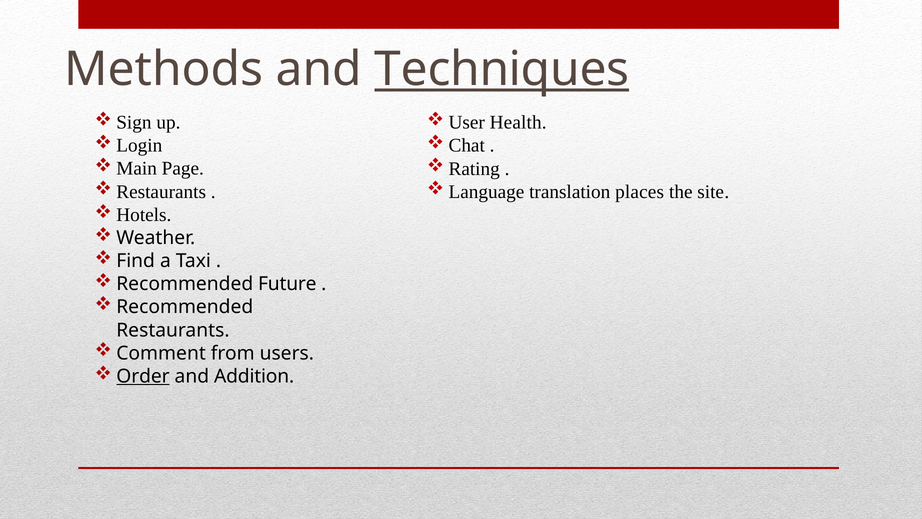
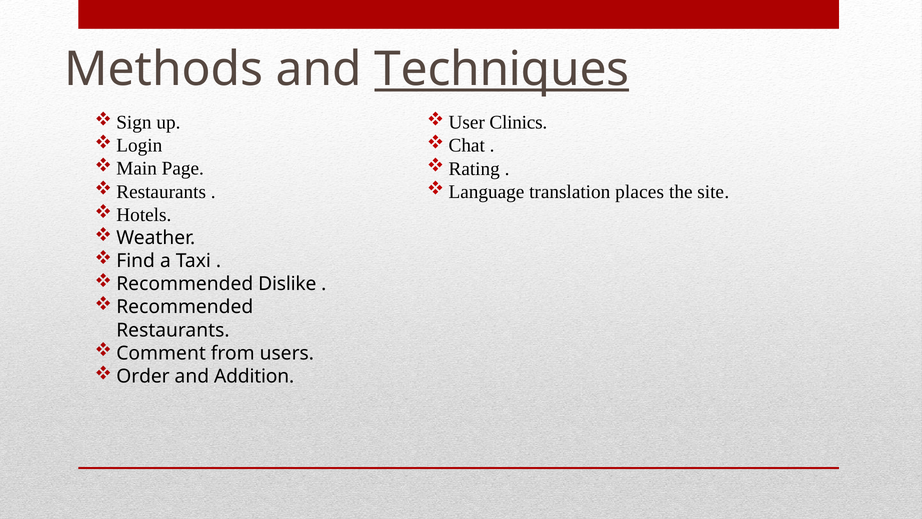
Health: Health -> Clinics
Future: Future -> Dislike
Order underline: present -> none
